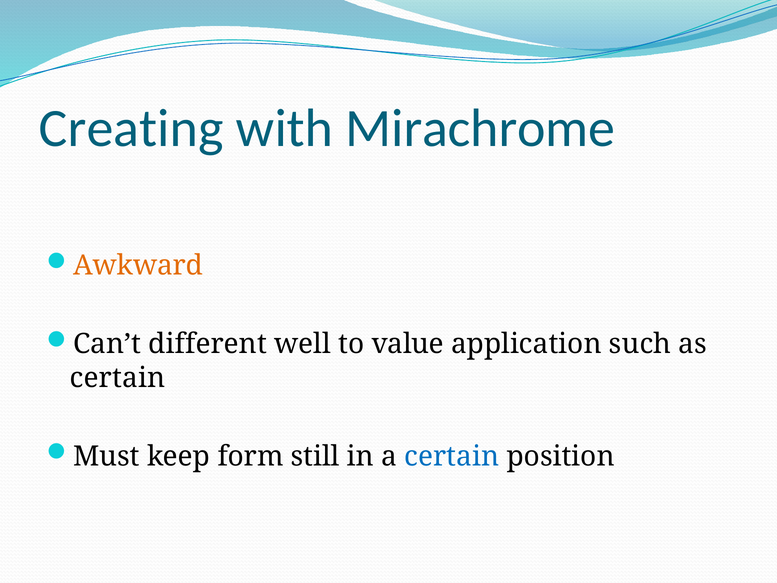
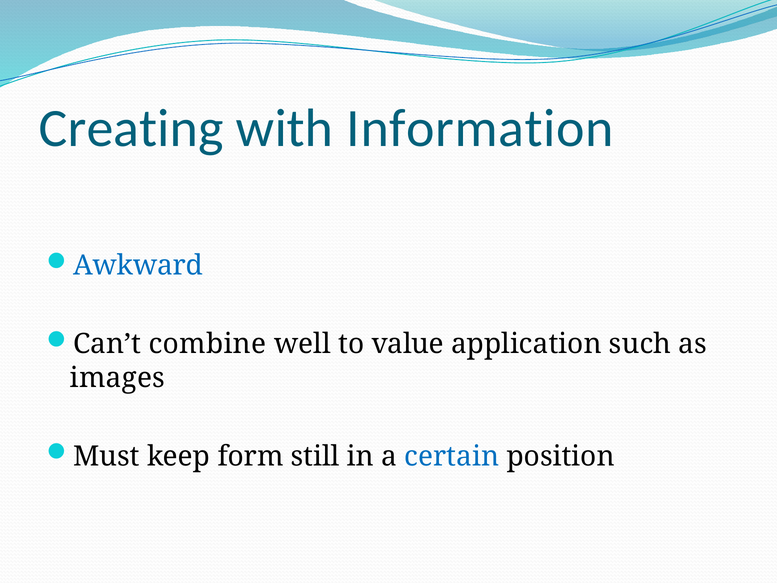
Mirachrome: Mirachrome -> Information
Awkward colour: orange -> blue
different: different -> combine
certain at (118, 378): certain -> images
